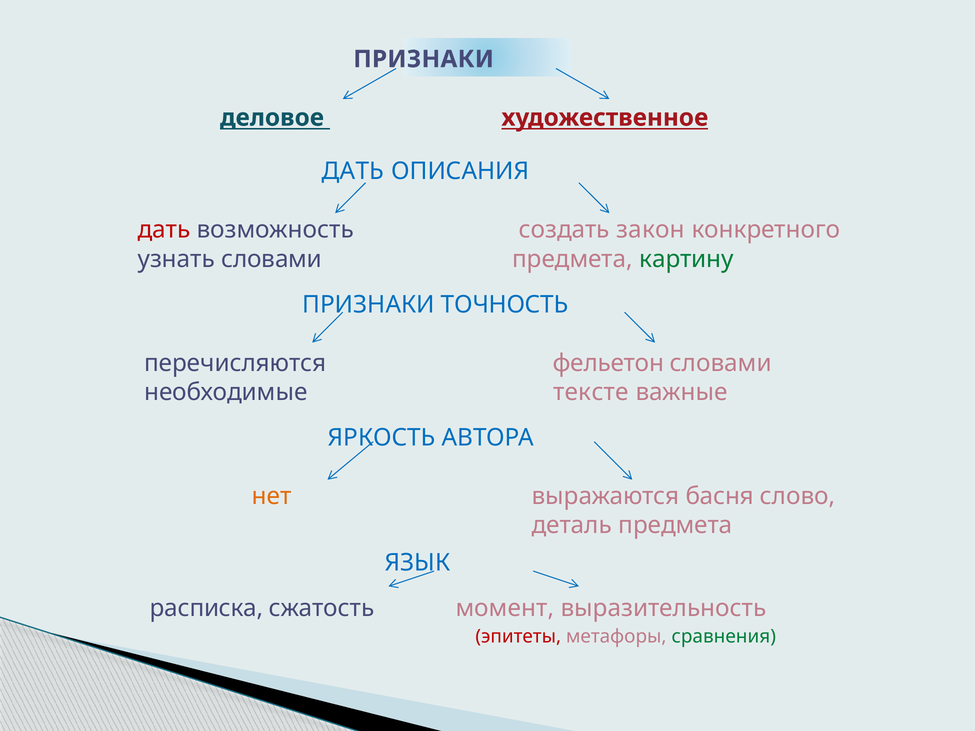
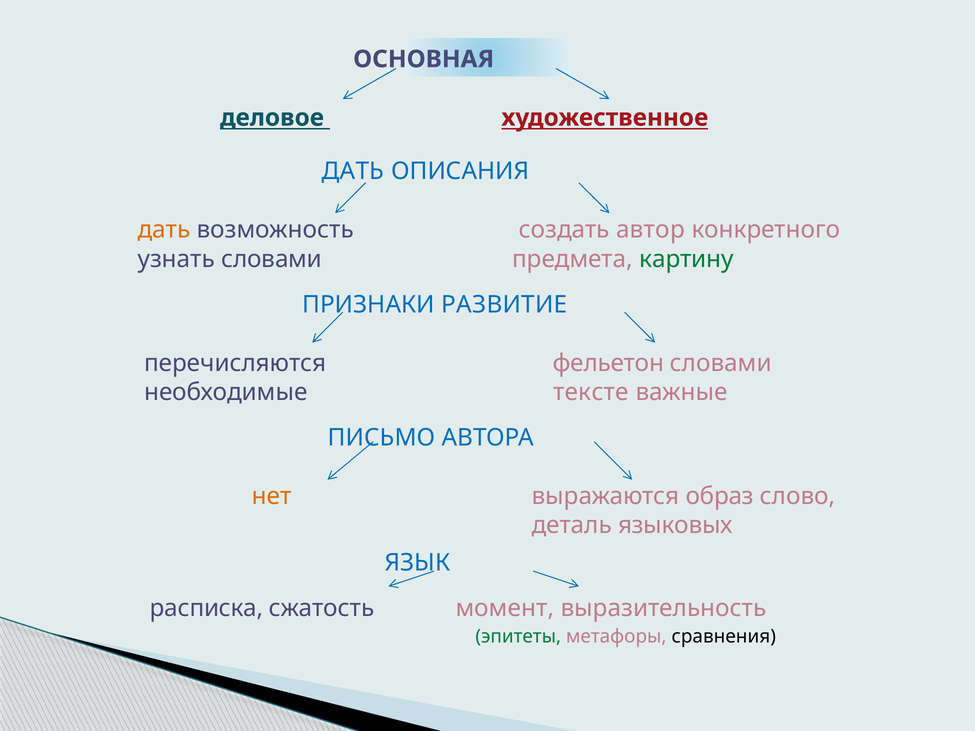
ПРИЗНАКИ at (424, 59): ПРИЗНАКИ -> ОСНОВНАЯ
дать at (164, 230) colour: red -> orange
закон: закон -> автор
ТОЧНОСТЬ: ТОЧНОСТЬ -> РАЗВИТИЕ
ЯРКОСТЬ: ЯРКОСТЬ -> ПИСЬМО
басня: басня -> образ
деталь предмета: предмета -> языковых
эпитеты colour: red -> green
сравнения colour: green -> black
